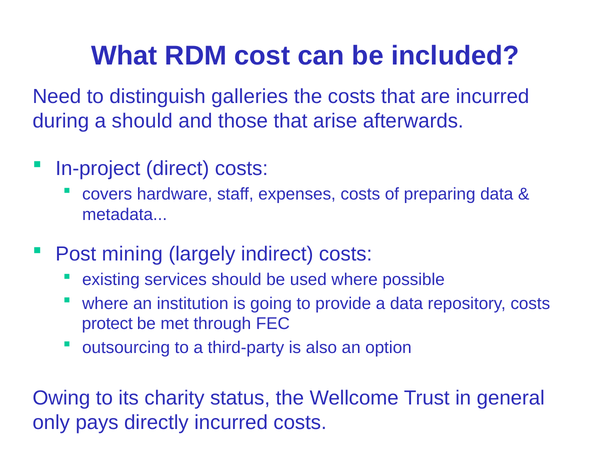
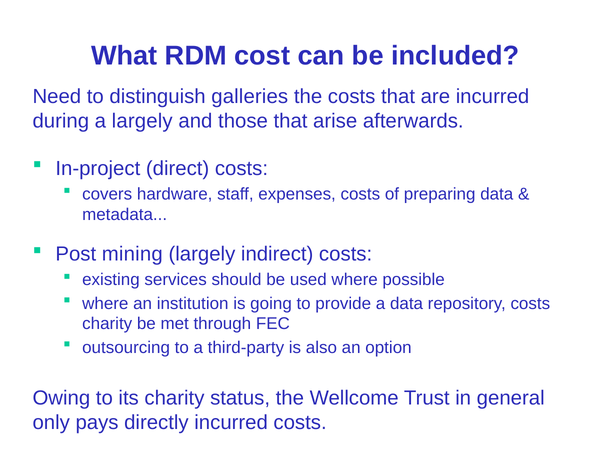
a should: should -> largely
protect at (107, 324): protect -> charity
